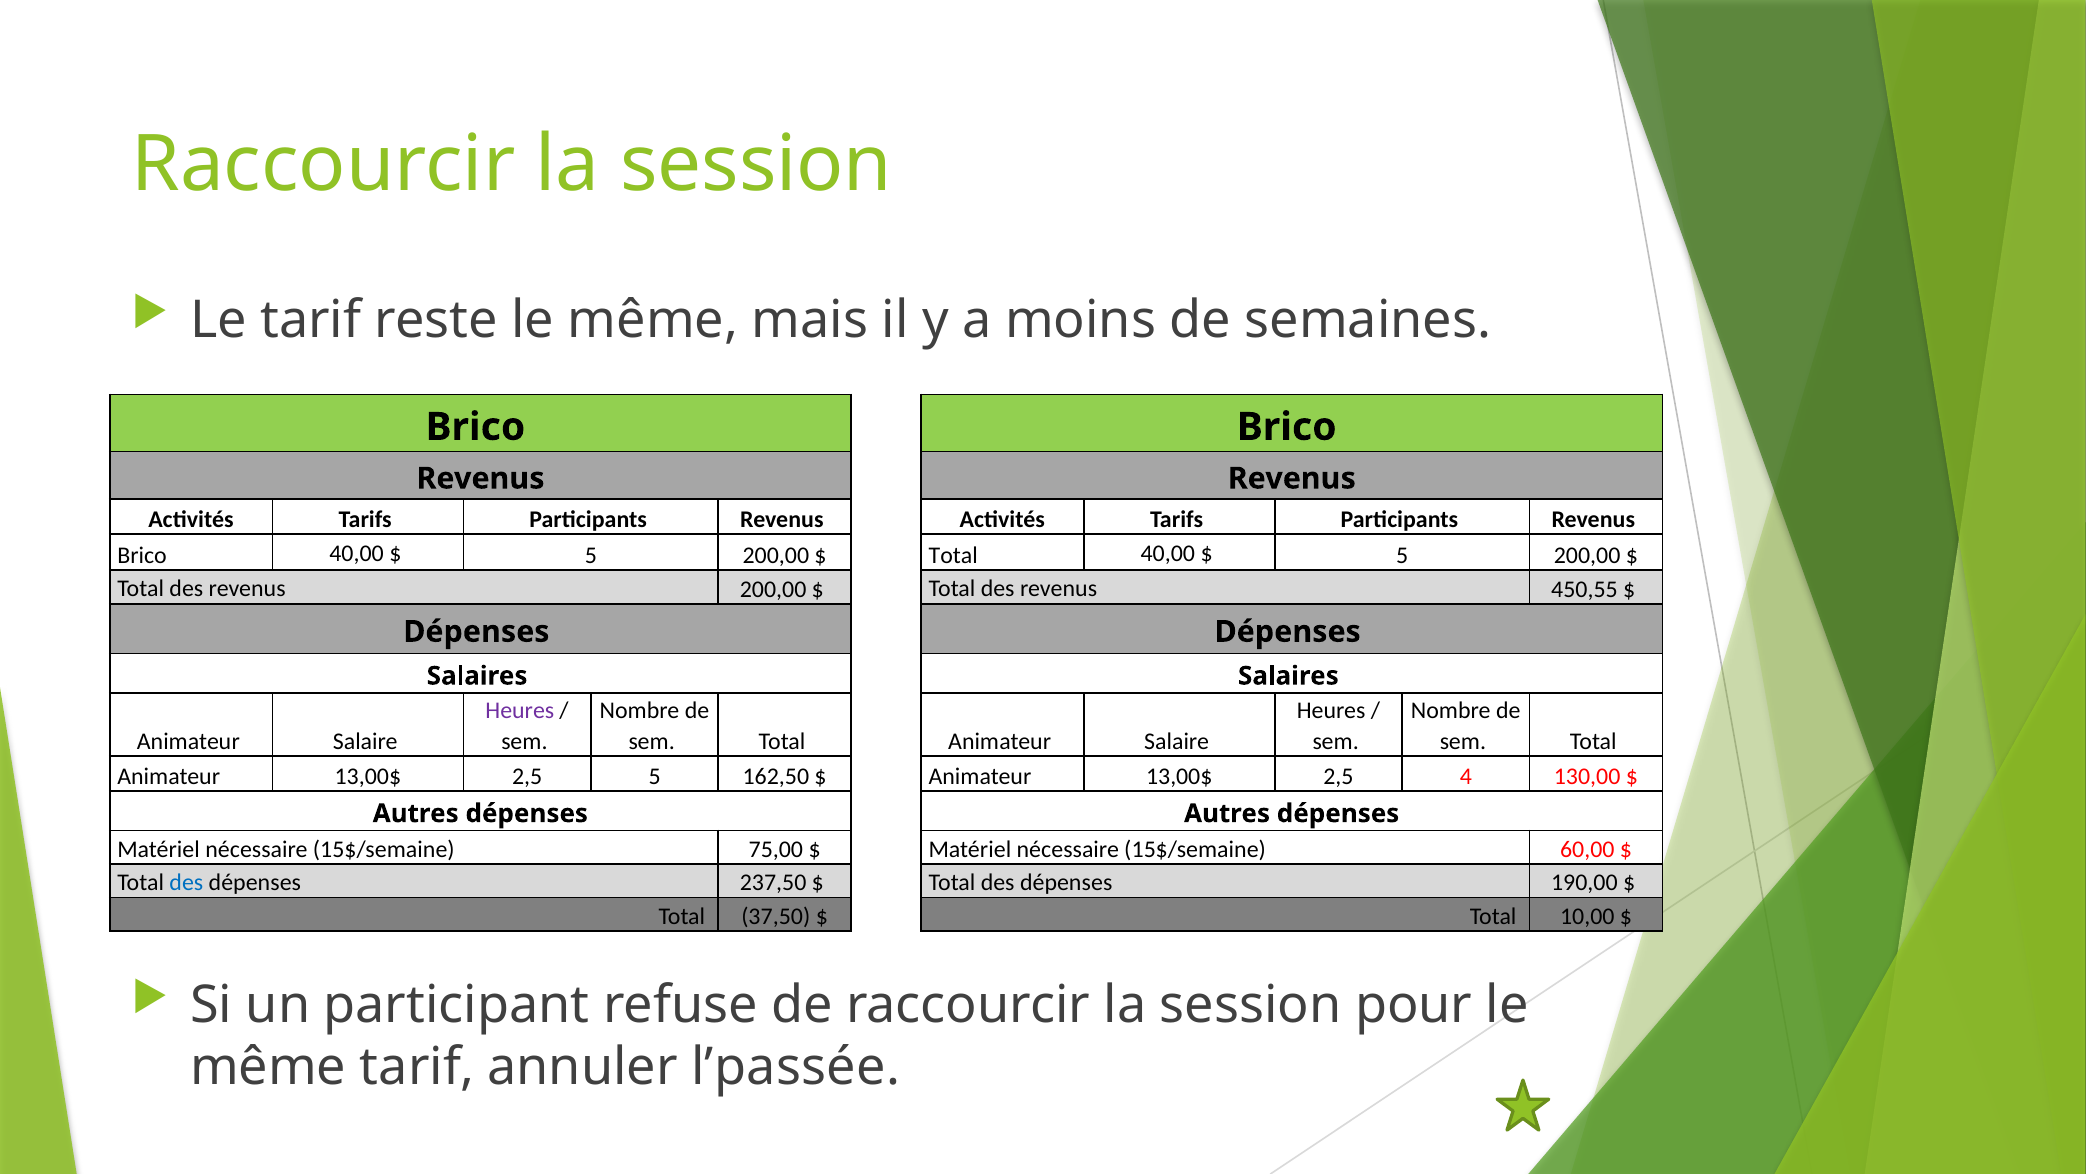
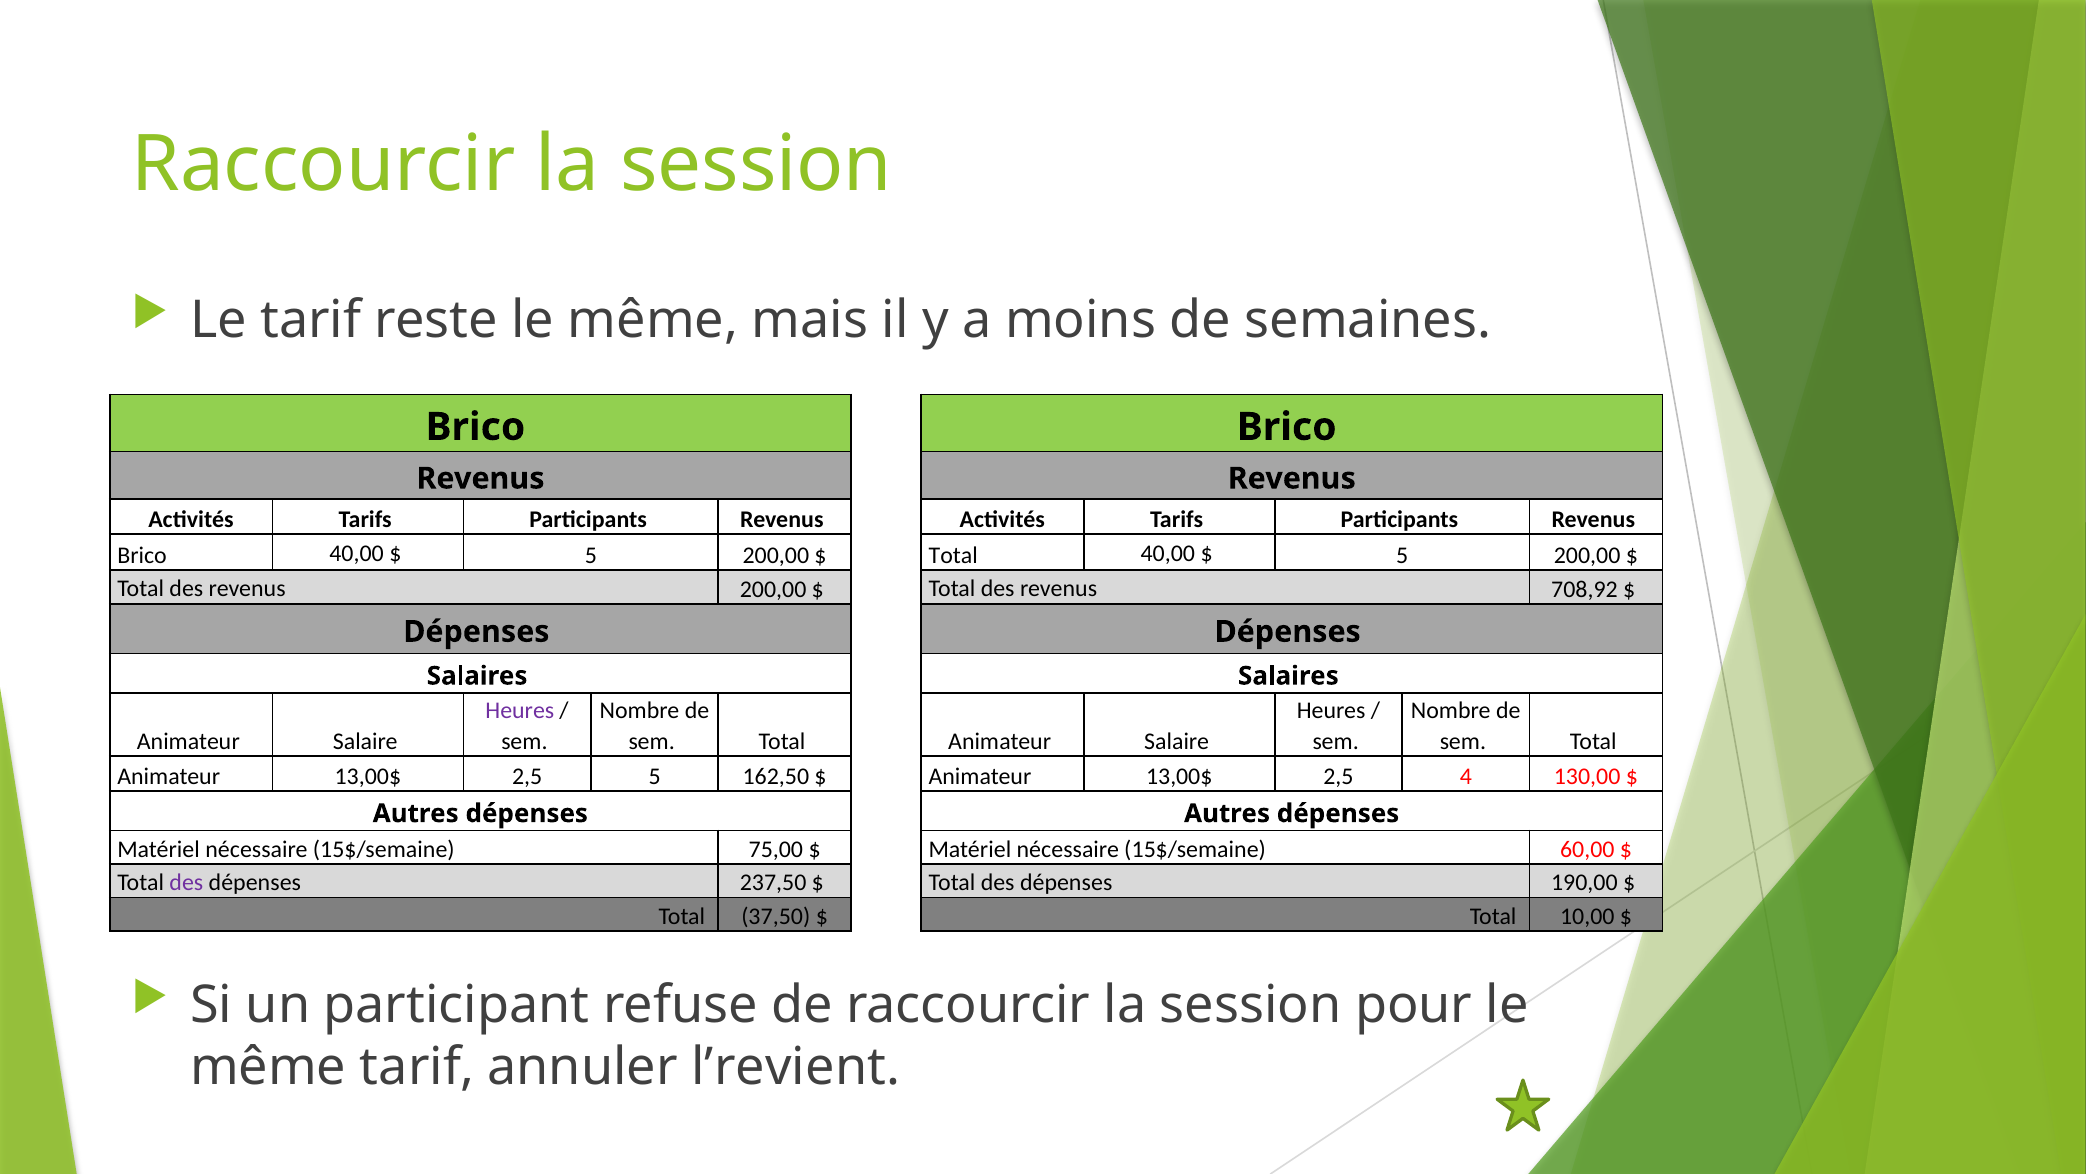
450,55: 450,55 -> 708,92
des at (186, 883) colour: blue -> purple
l’passée: l’passée -> l’revient
